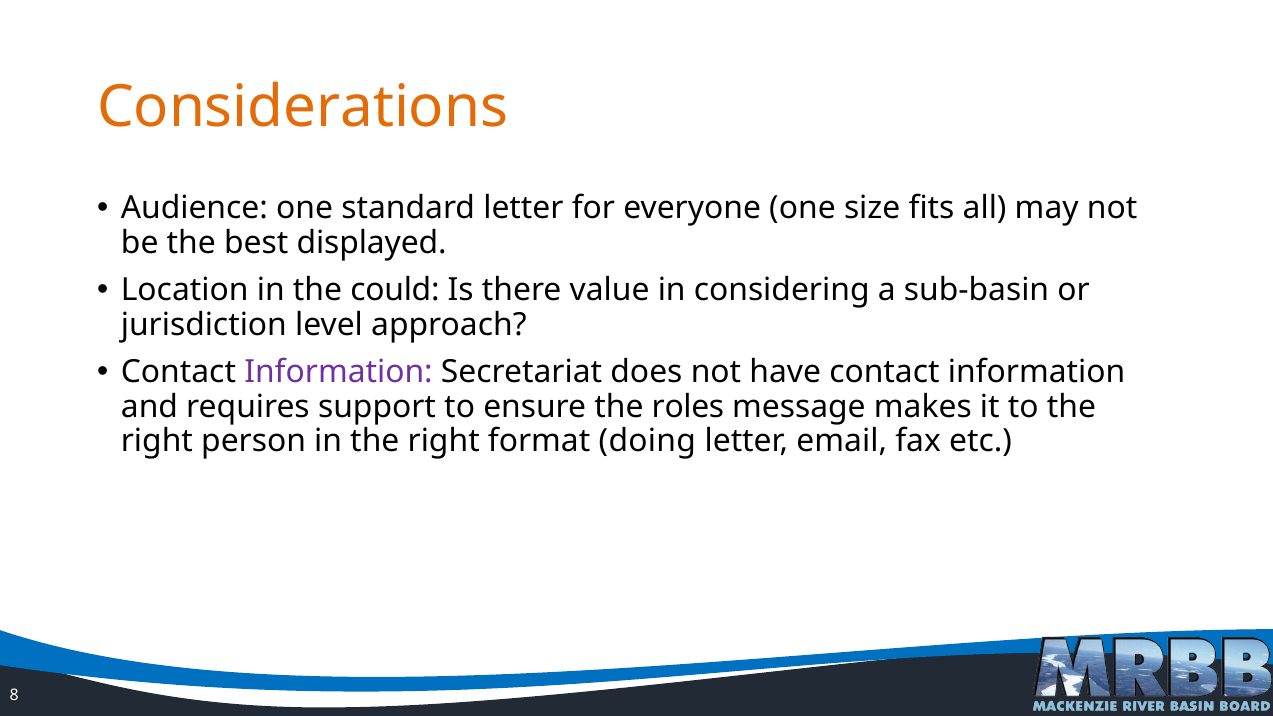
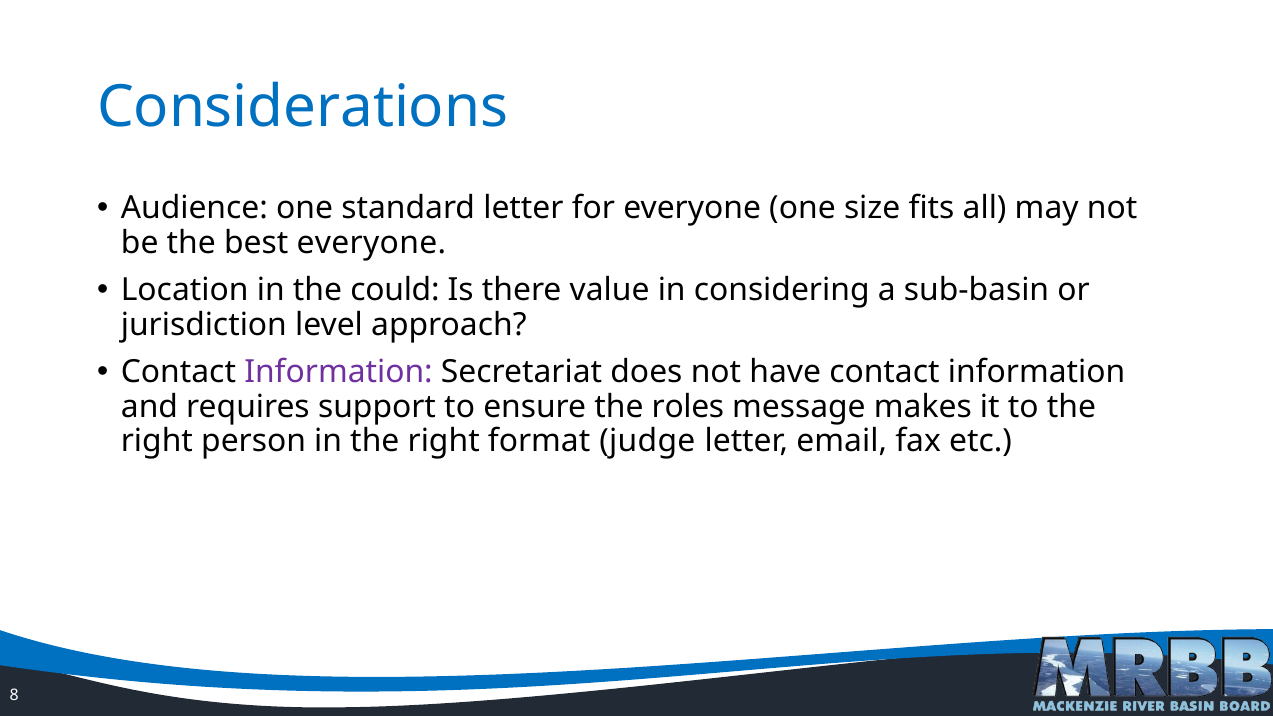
Considerations colour: orange -> blue
best displayed: displayed -> everyone
doing: doing -> judge
